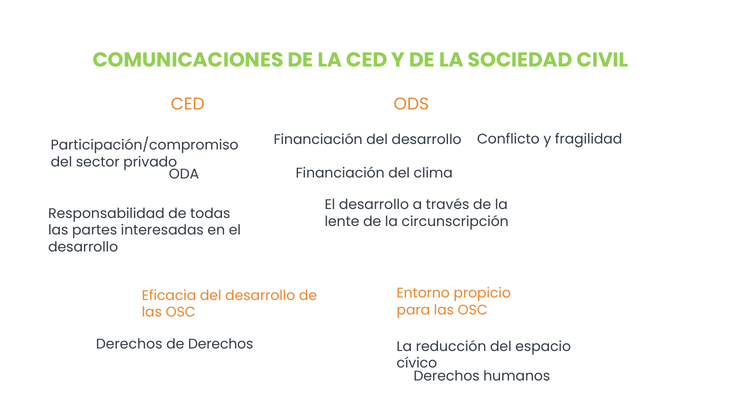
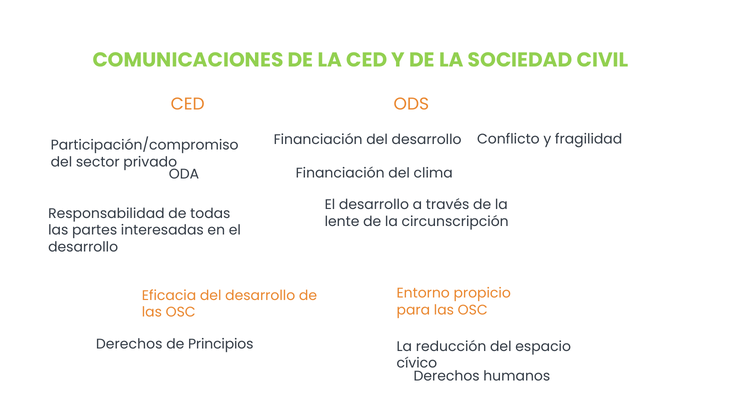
de Derechos: Derechos -> Principios
